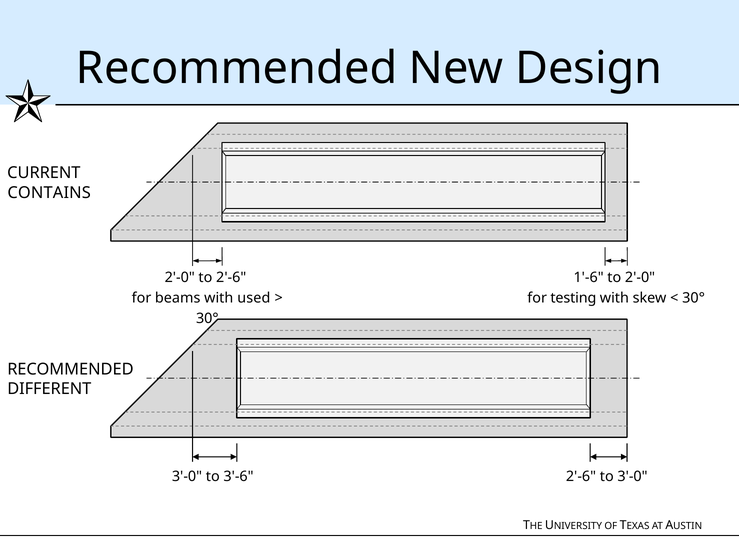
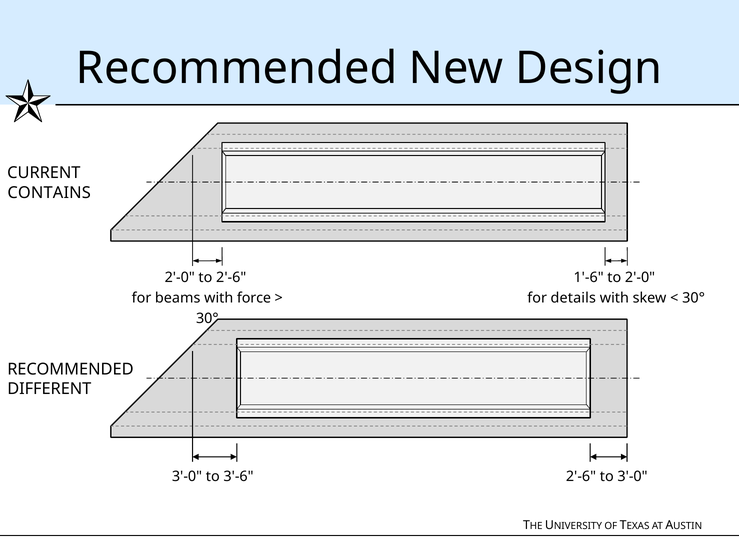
used: used -> force
testing: testing -> details
